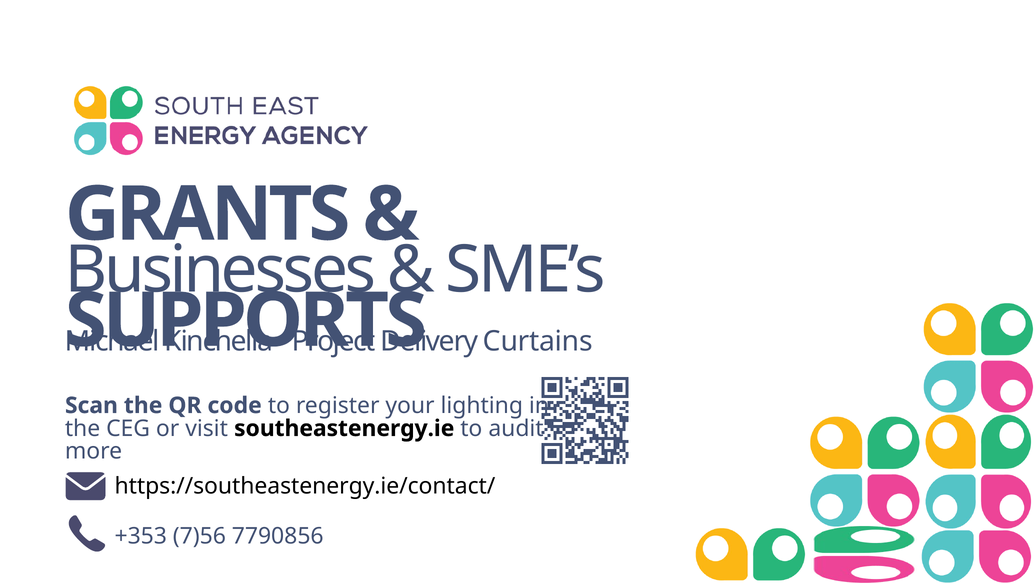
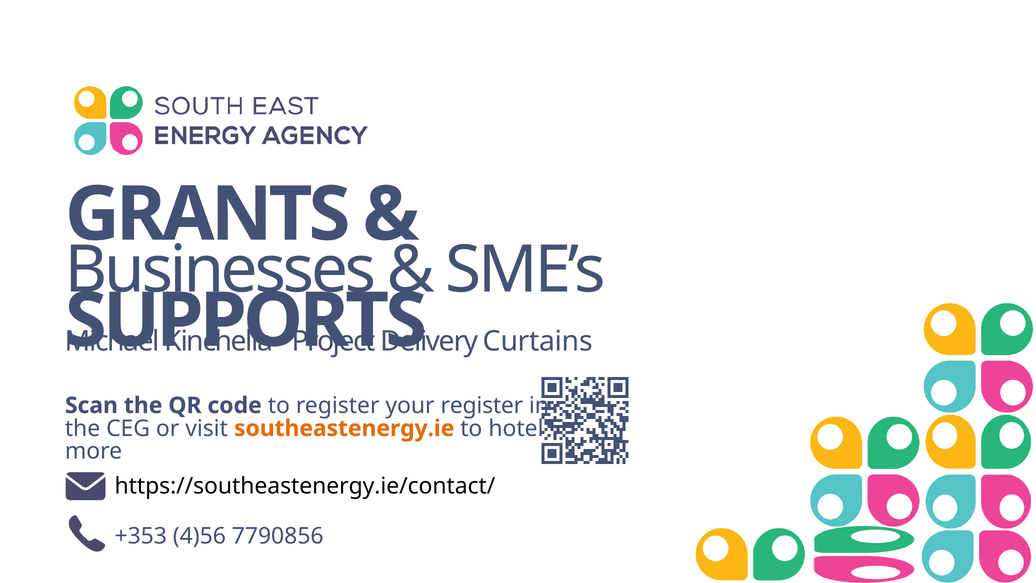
your lighting: lighting -> register
southeastenergy.ie colour: black -> orange
audit: audit -> hotel
7)56: 7)56 -> 4)56
